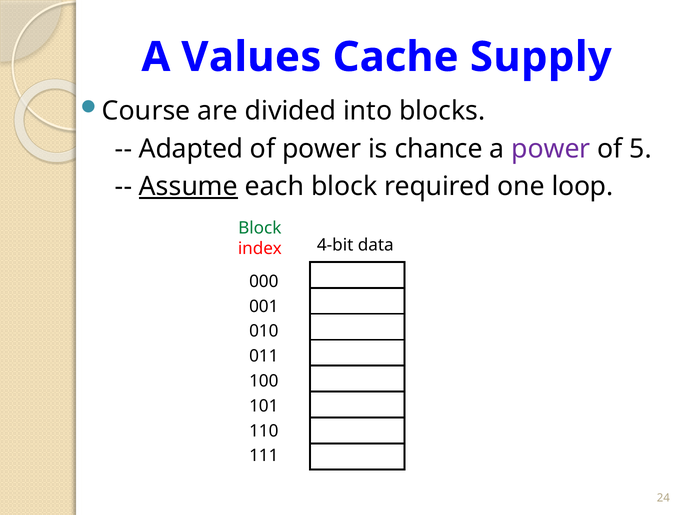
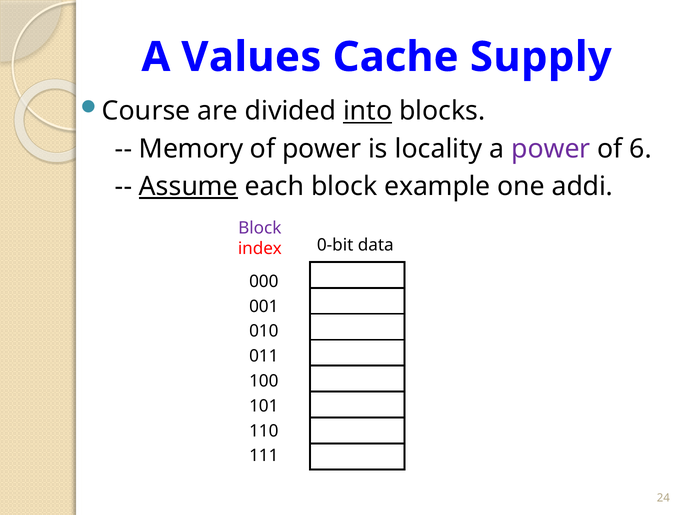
into underline: none -> present
Adapted: Adapted -> Memory
chance: chance -> locality
5: 5 -> 6
required: required -> example
loop: loop -> addi
Block at (260, 228) colour: green -> purple
4-bit: 4-bit -> 0-bit
